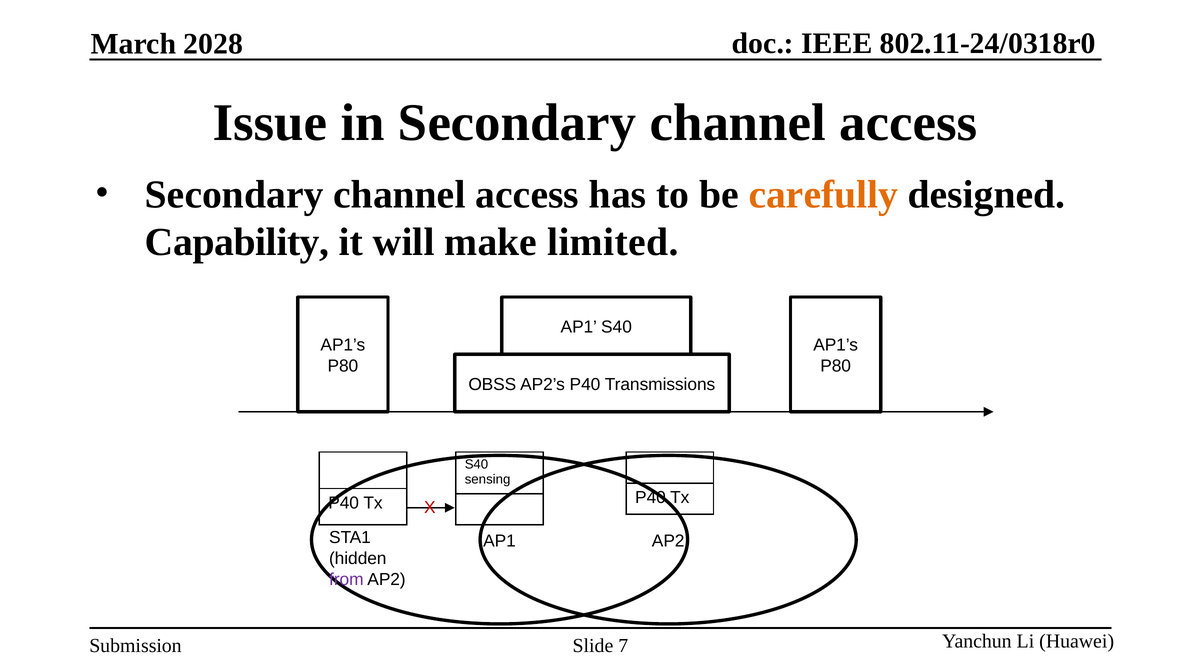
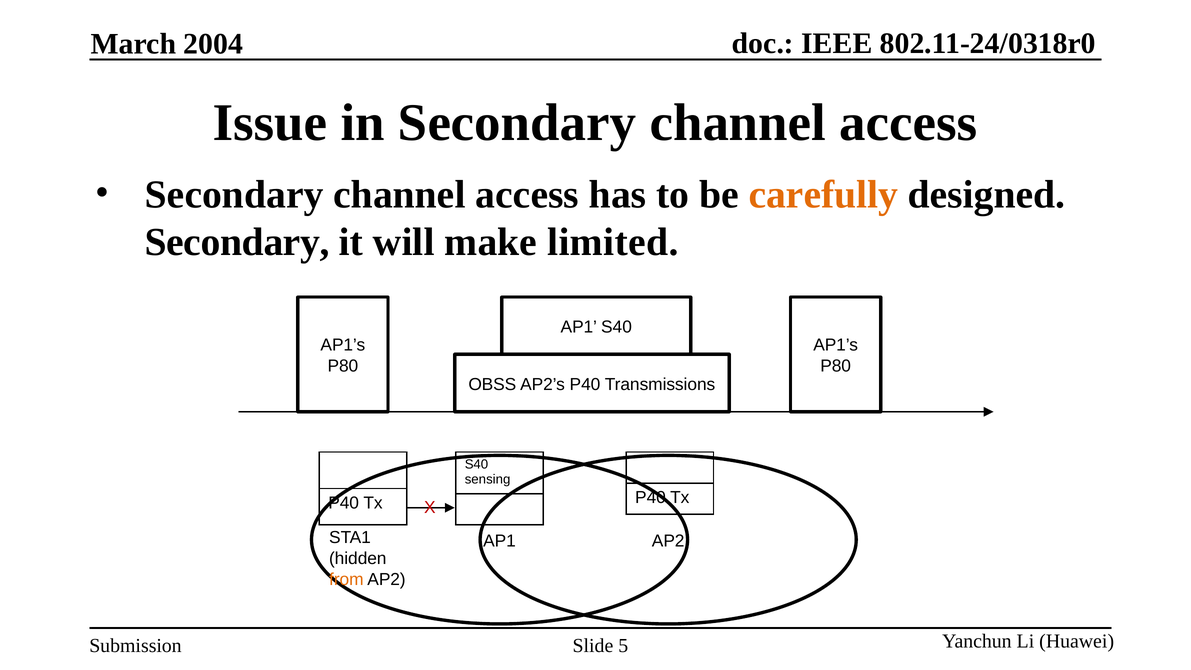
2028: 2028 -> 2004
Capability at (237, 242): Capability -> Secondary
from colour: purple -> orange
7: 7 -> 5
